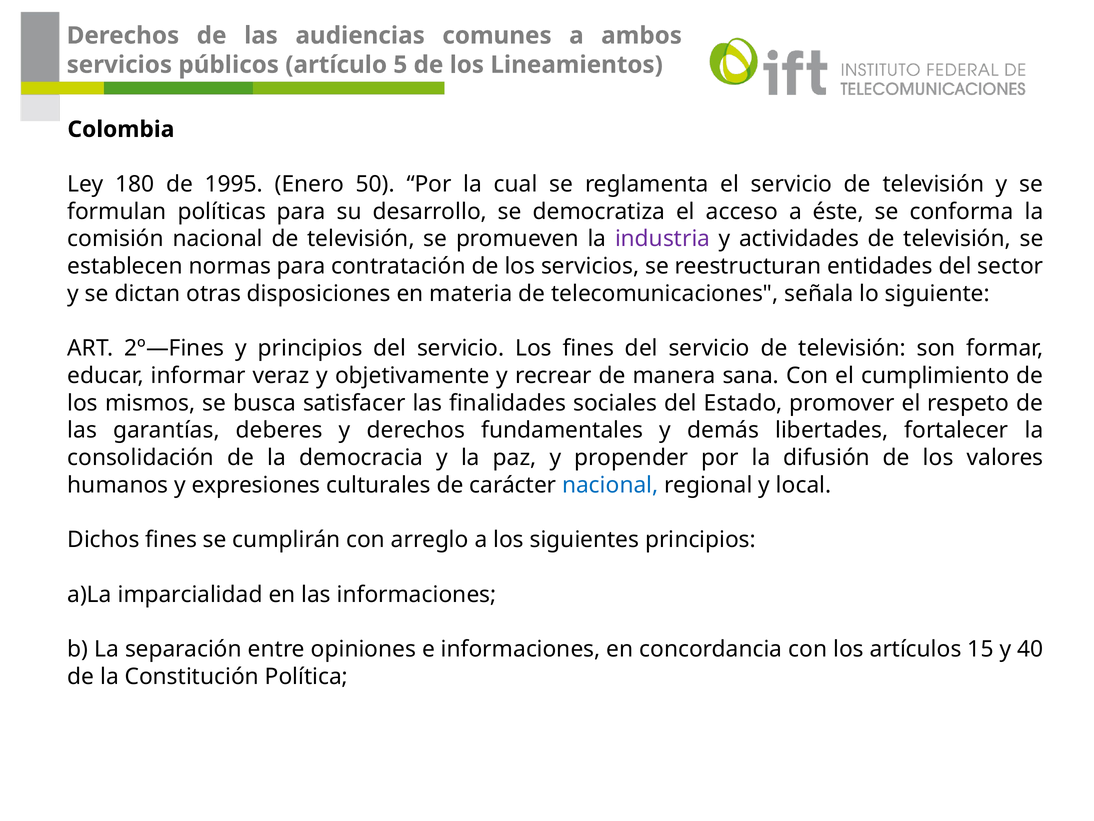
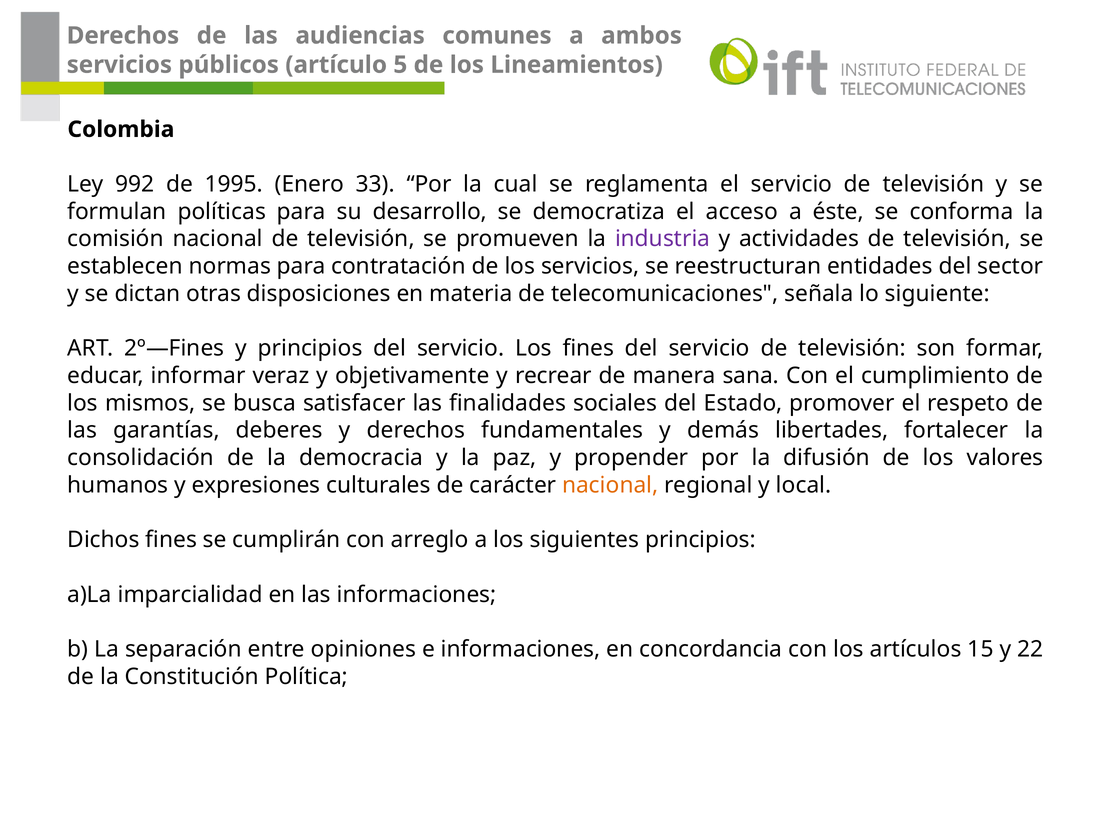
180: 180 -> 992
50: 50 -> 33
nacional at (610, 485) colour: blue -> orange
40: 40 -> 22
